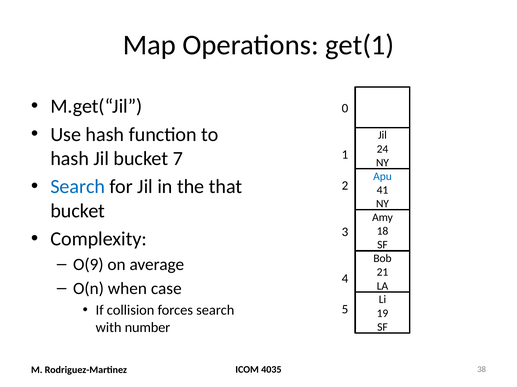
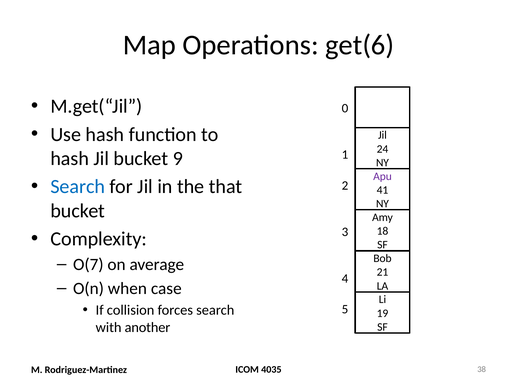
get(1: get(1 -> get(6
7: 7 -> 9
Apu colour: blue -> purple
O(9: O(9 -> O(7
number: number -> another
